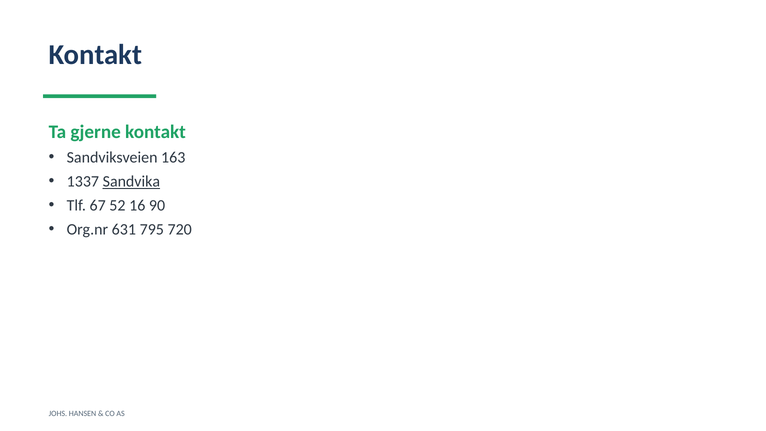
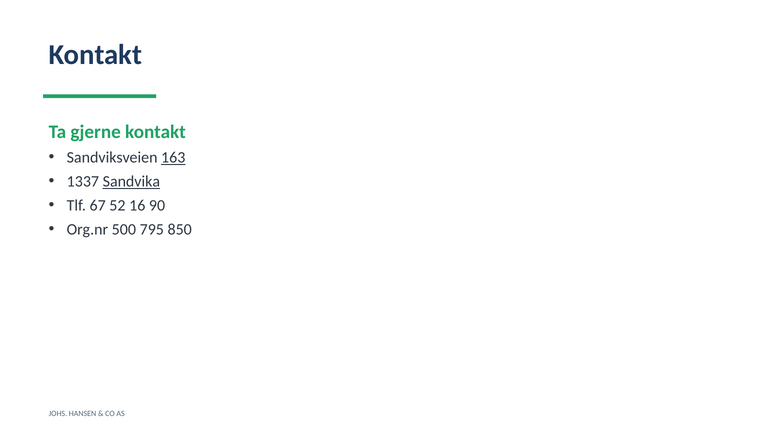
163 underline: none -> present
631: 631 -> 500
720: 720 -> 850
